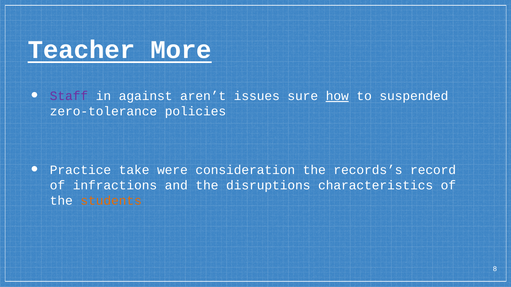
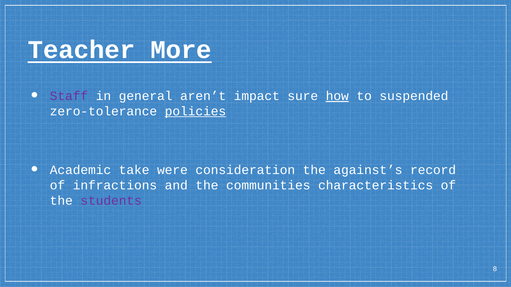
against: against -> general
issues: issues -> impact
policies underline: none -> present
Practice: Practice -> Academic
records’s: records’s -> against’s
disruptions: disruptions -> communities
students colour: orange -> purple
